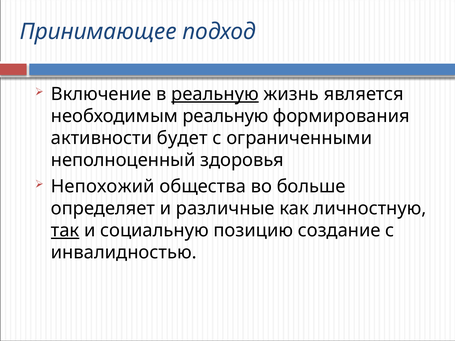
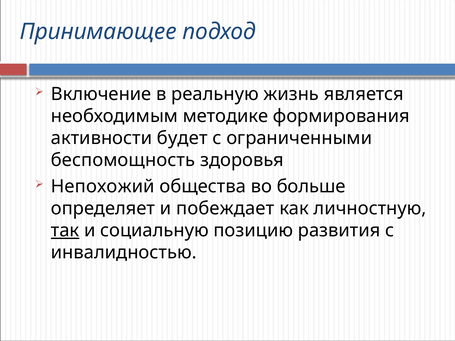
реальную at (215, 94) underline: present -> none
необходимым реальную: реальную -> методике
неполноценный: неполноценный -> беспомощность
различные: различные -> побеждает
создание: создание -> развития
